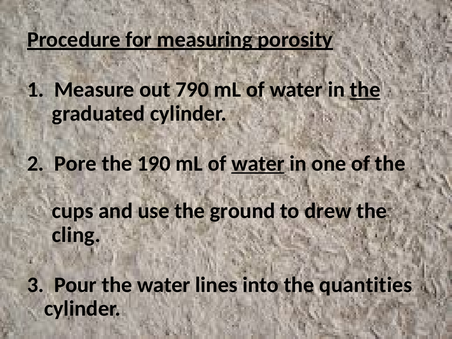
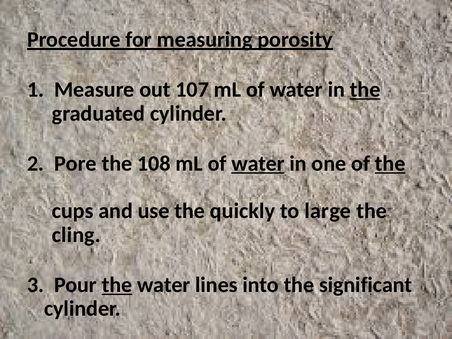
790: 790 -> 107
190: 190 -> 108
the at (390, 164) underline: none -> present
ground: ground -> quickly
drew: drew -> large
the at (117, 285) underline: none -> present
quantities: quantities -> significant
